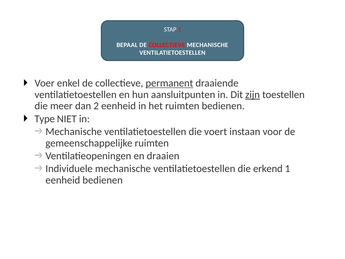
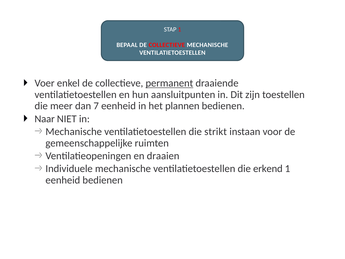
zijn underline: present -> none
2: 2 -> 7
het ruimten: ruimten -> plannen
Type: Type -> Naar
voert: voert -> strikt
